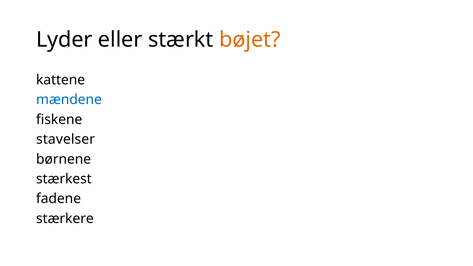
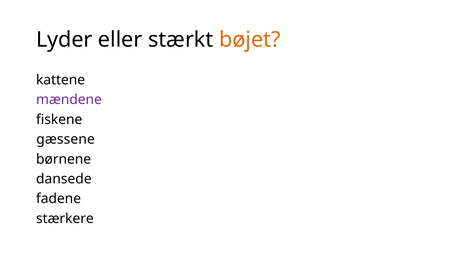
mændene colour: blue -> purple
stavelser: stavelser -> gæssene
stærkest: stærkest -> dansede
